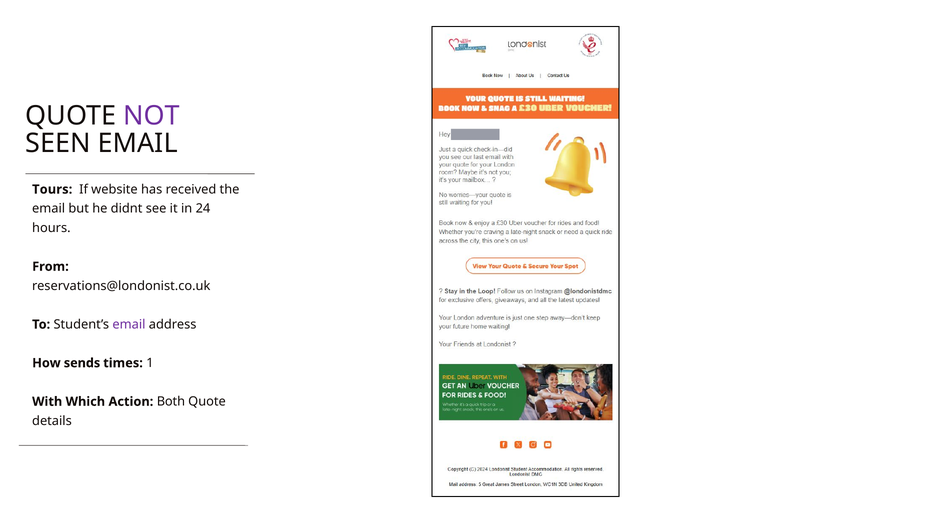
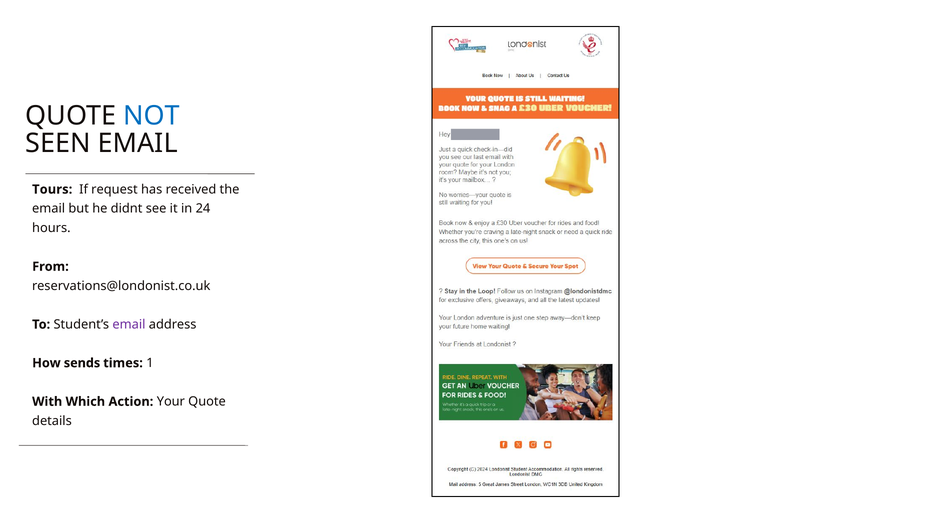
NOT colour: purple -> blue
website: website -> request
Both: Both -> Your
